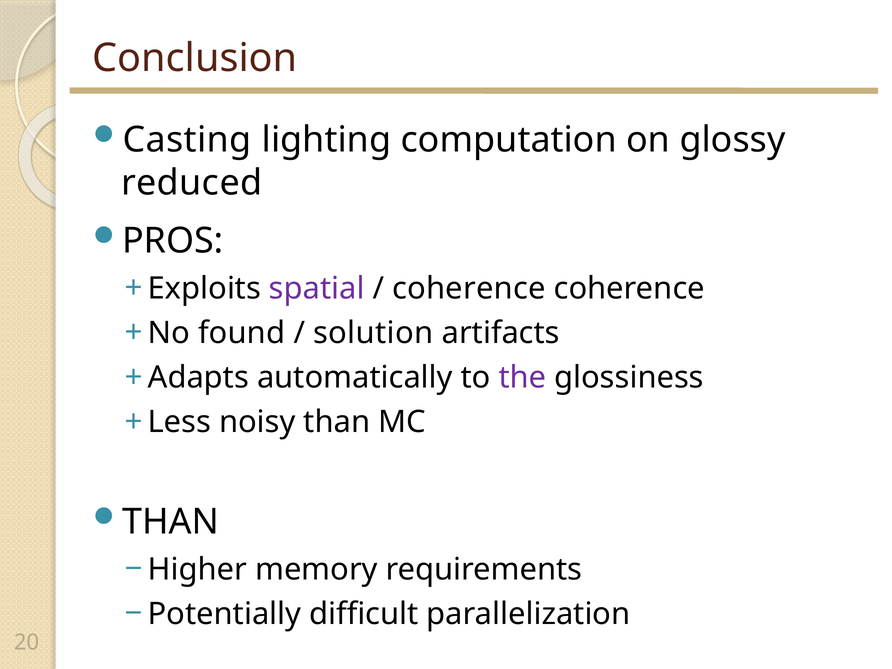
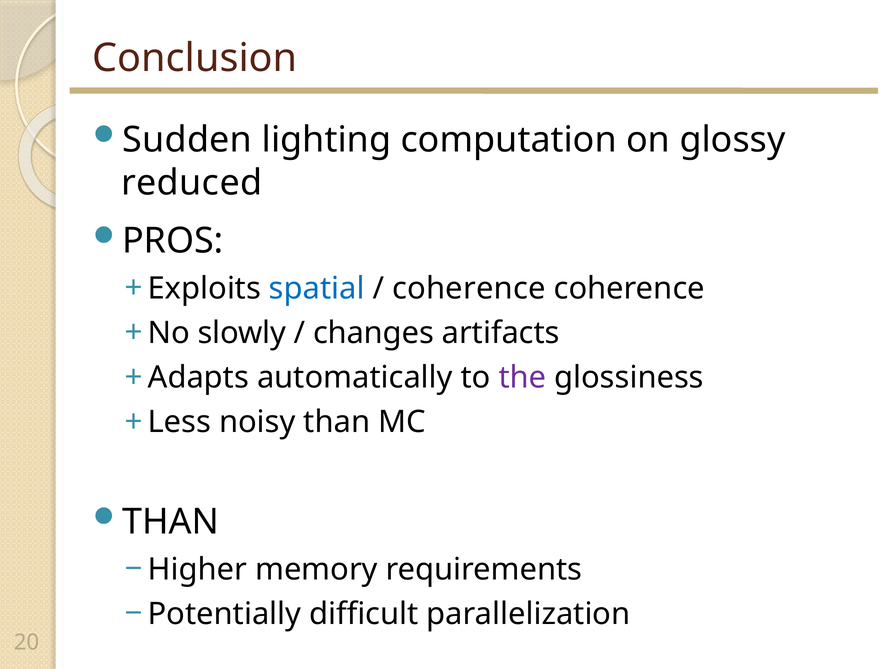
Casting: Casting -> Sudden
spatial colour: purple -> blue
found: found -> slowly
solution: solution -> changes
